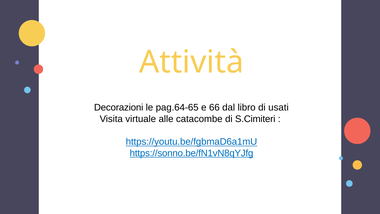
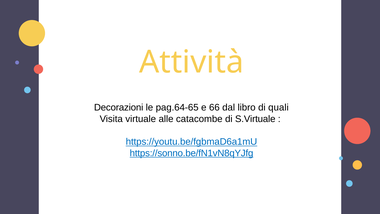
usati: usati -> quali
S.Cimiteri: S.Cimiteri -> S.Virtuale
